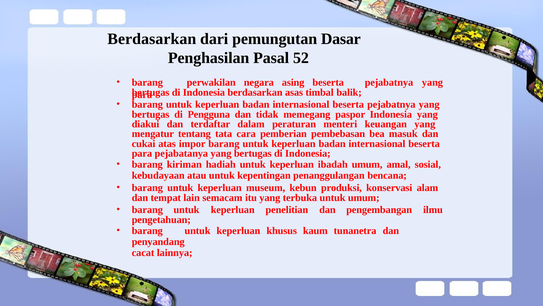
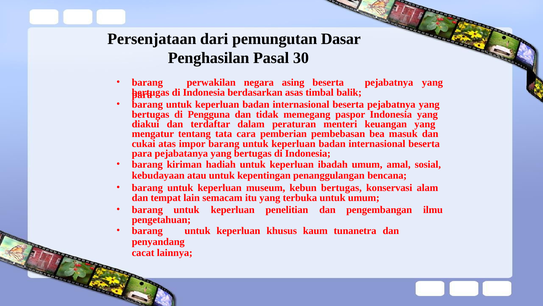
Berdasarkan at (152, 39): Berdasarkan -> Persenjataan
52: 52 -> 30
kebun produksi: produksi -> bertugas
